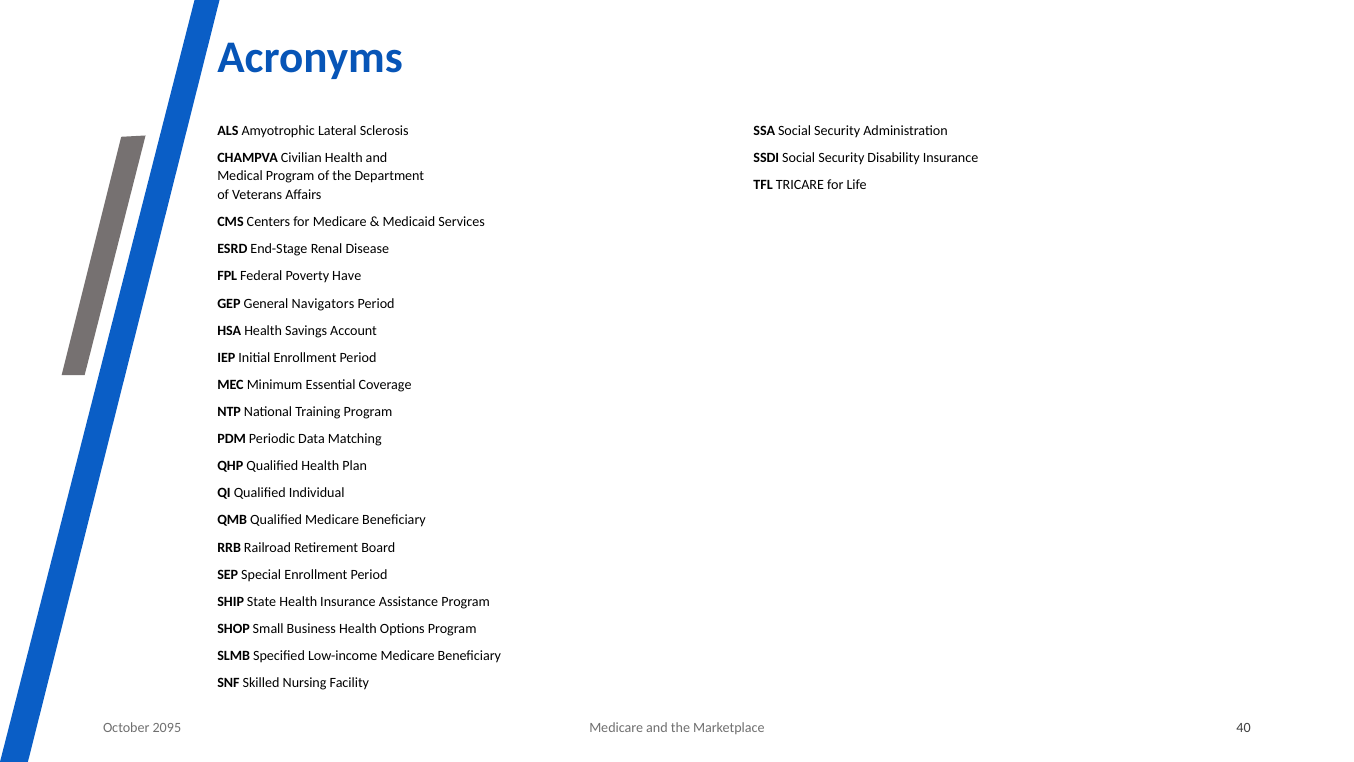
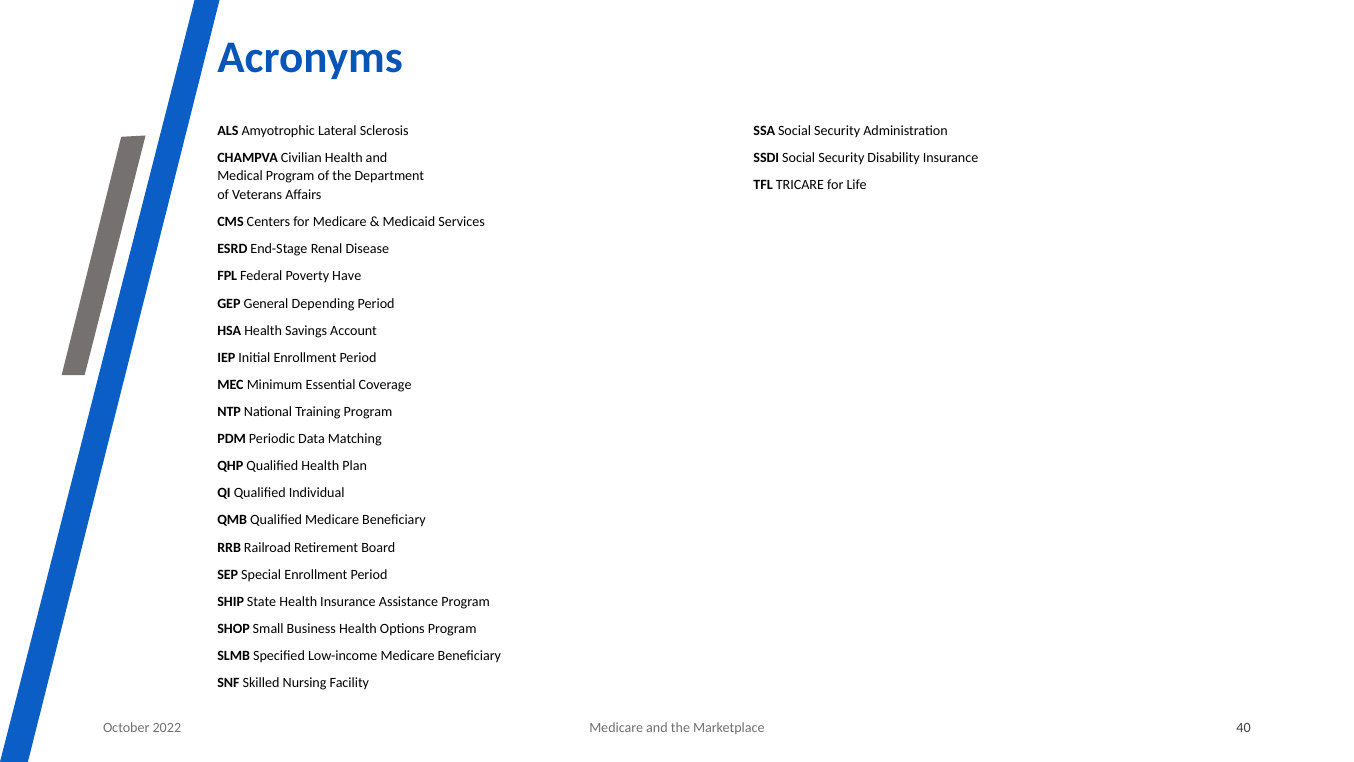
Navigators: Navigators -> Depending
2095: 2095 -> 2022
